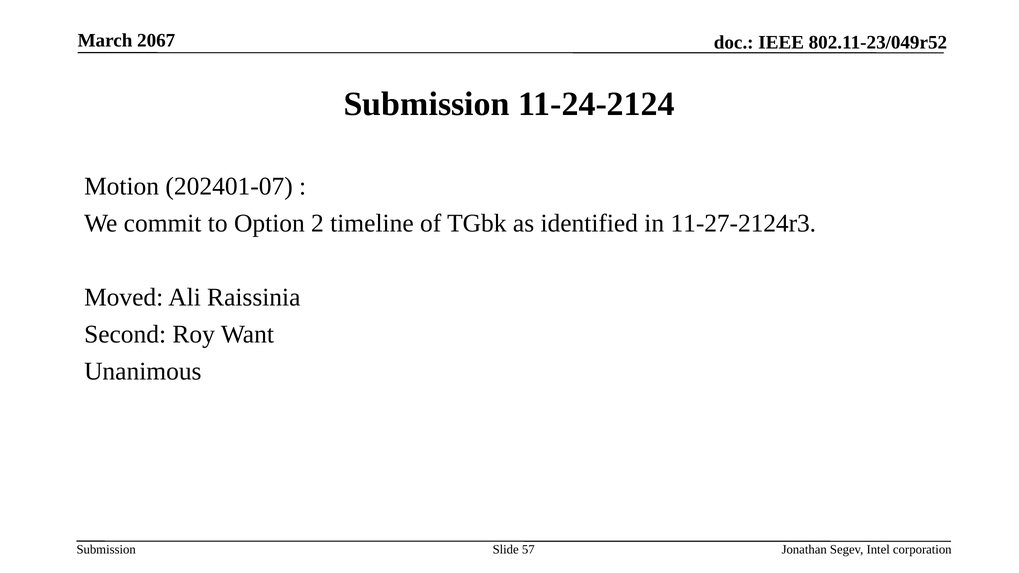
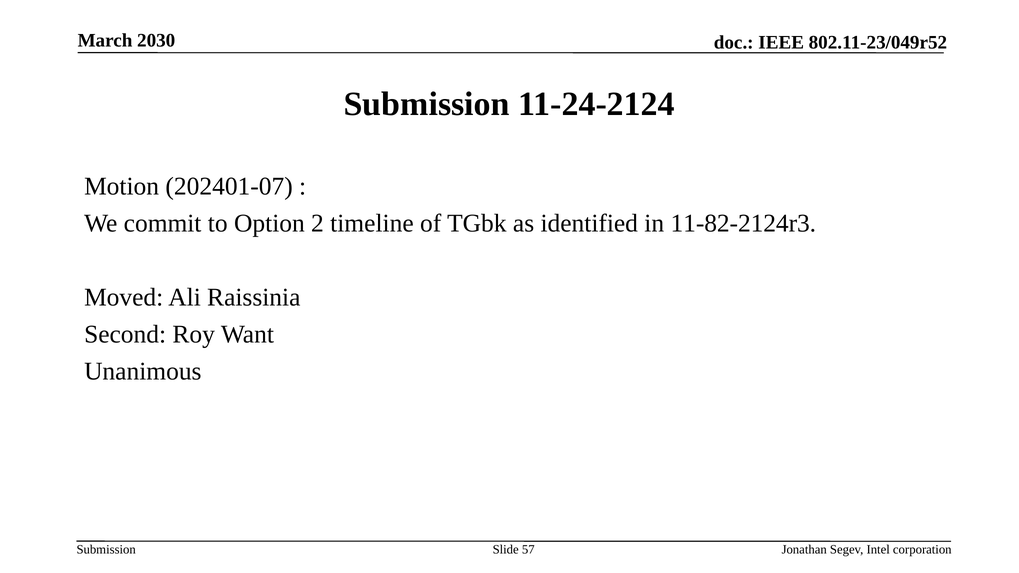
2067: 2067 -> 2030
11-27-2124r3: 11-27-2124r3 -> 11-82-2124r3
